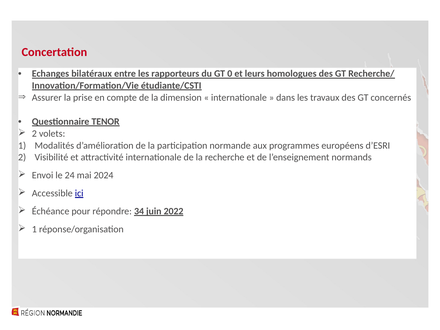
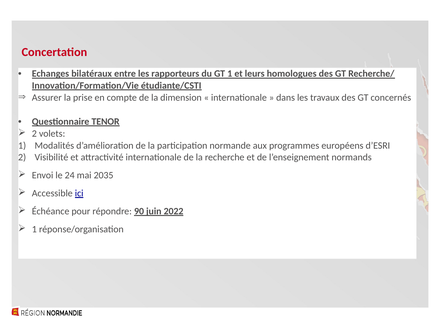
GT 0: 0 -> 1
2024: 2024 -> 2035
34: 34 -> 90
